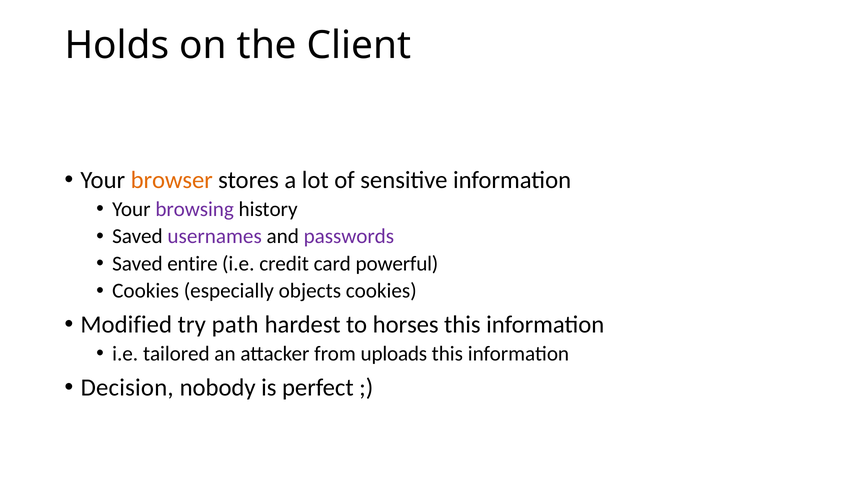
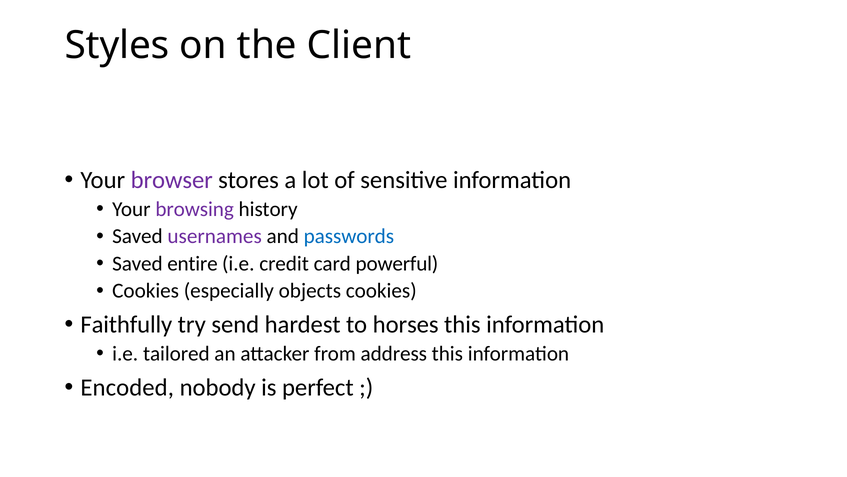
Holds: Holds -> Styles
browser colour: orange -> purple
passwords colour: purple -> blue
Modified: Modified -> Faithfully
path: path -> send
uploads: uploads -> address
Decision: Decision -> Encoded
